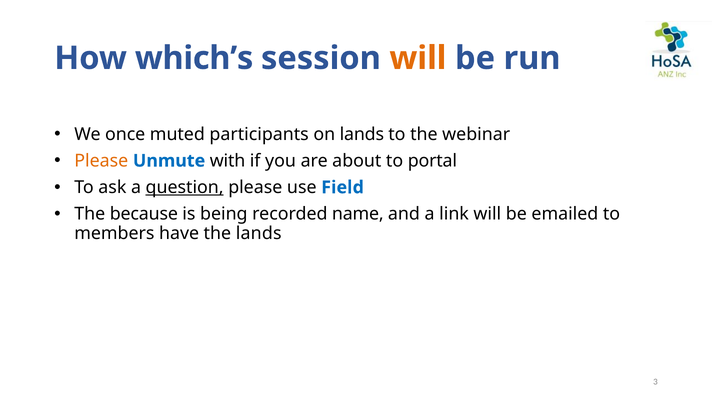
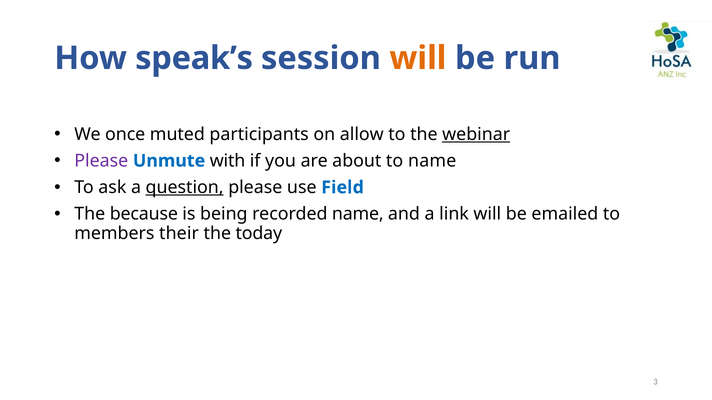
which’s: which’s -> speak’s
on lands: lands -> allow
webinar underline: none -> present
Please at (101, 161) colour: orange -> purple
to portal: portal -> name
have: have -> their
the lands: lands -> today
